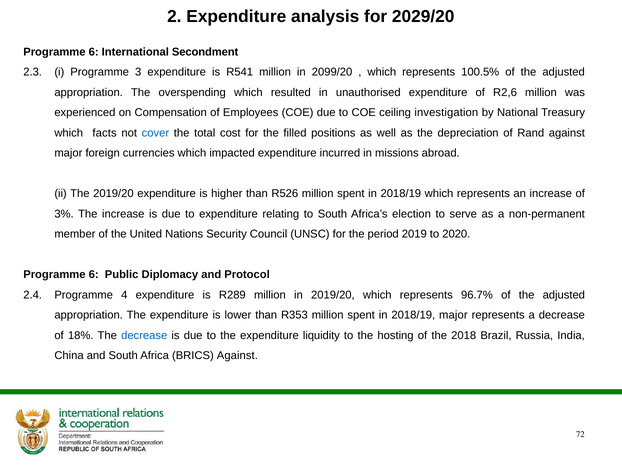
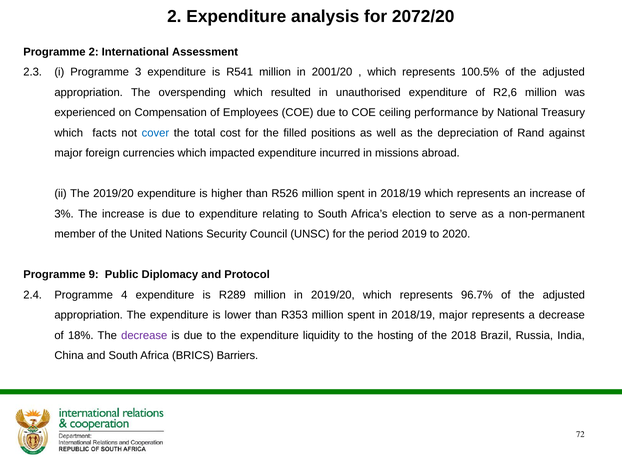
2029/20: 2029/20 -> 2072/20
6 at (94, 52): 6 -> 2
Secondment: Secondment -> Assessment
2099/20: 2099/20 -> 2001/20
investigation: investigation -> performance
6 at (94, 274): 6 -> 9
decrease at (144, 335) colour: blue -> purple
BRICS Against: Against -> Barriers
